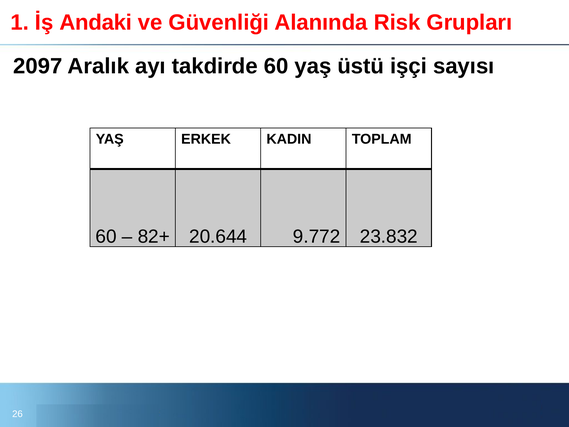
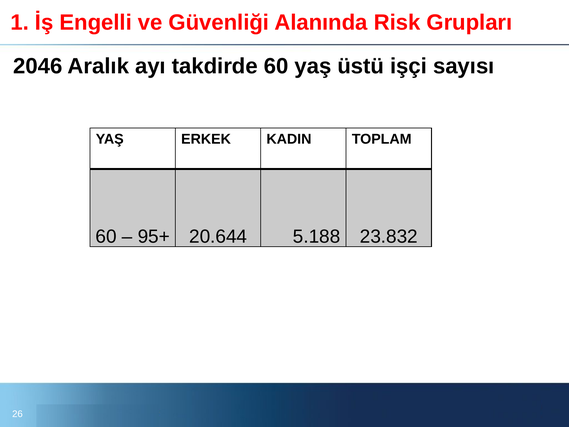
Andaki: Andaki -> Engelli
2097: 2097 -> 2046
82+: 82+ -> 95+
9.772: 9.772 -> 5.188
